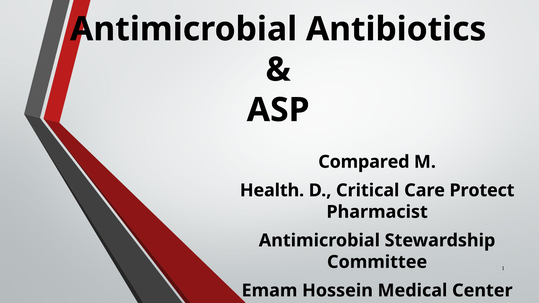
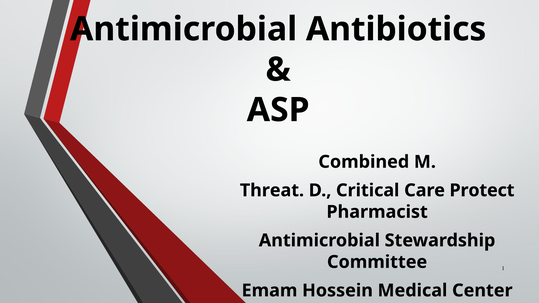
Compared: Compared -> Combined
Health: Health -> Threat
